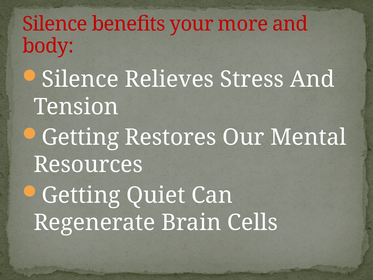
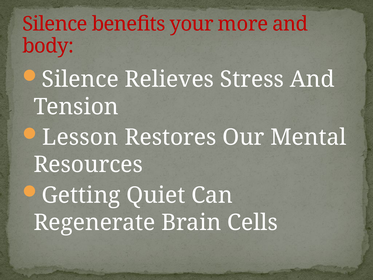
Getting at (80, 137): Getting -> Lesson
